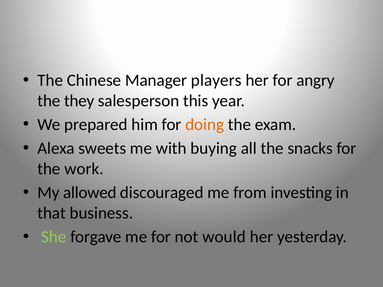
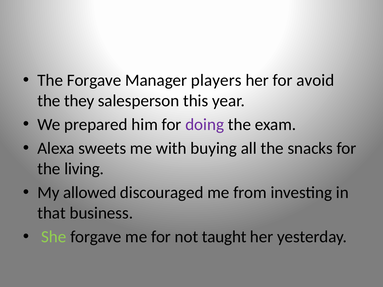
The Chinese: Chinese -> Forgave
angry: angry -> avoid
doing colour: orange -> purple
work: work -> living
would: would -> taught
